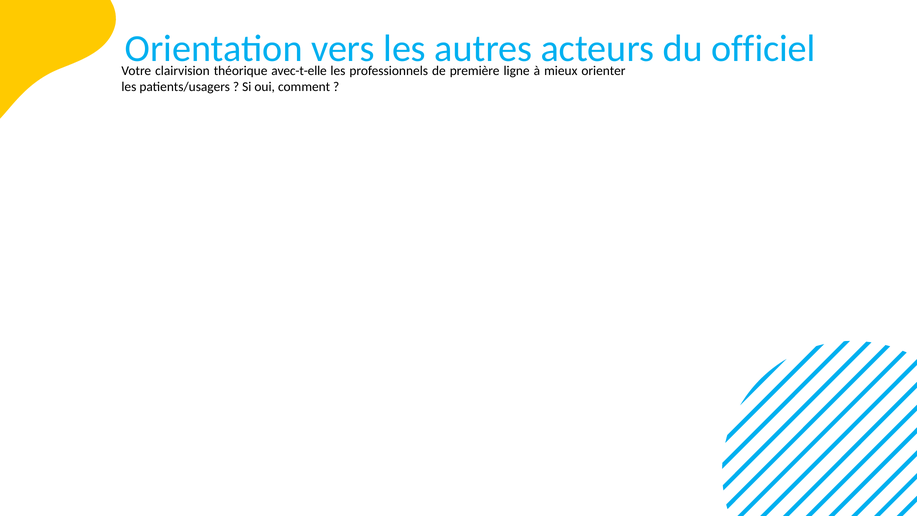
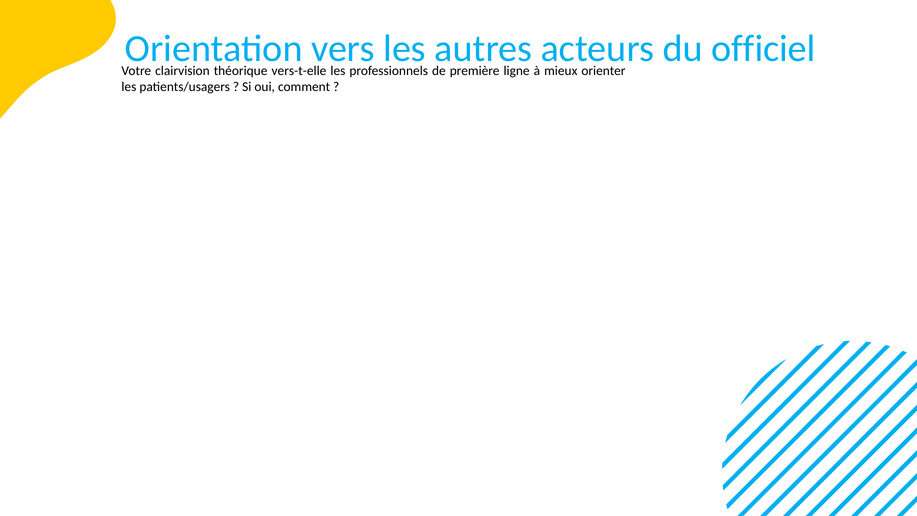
avec-t-elle: avec-t-elle -> vers-t-elle
